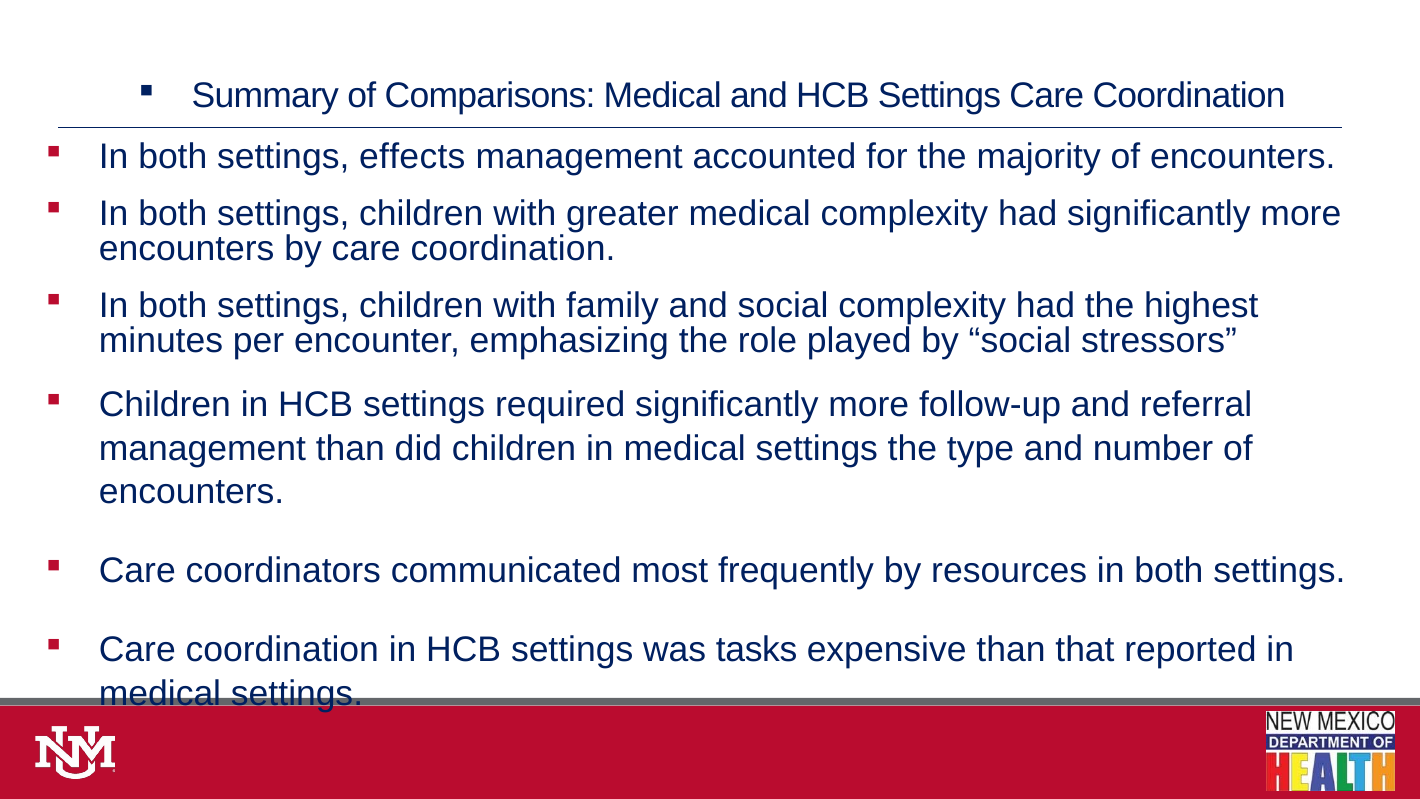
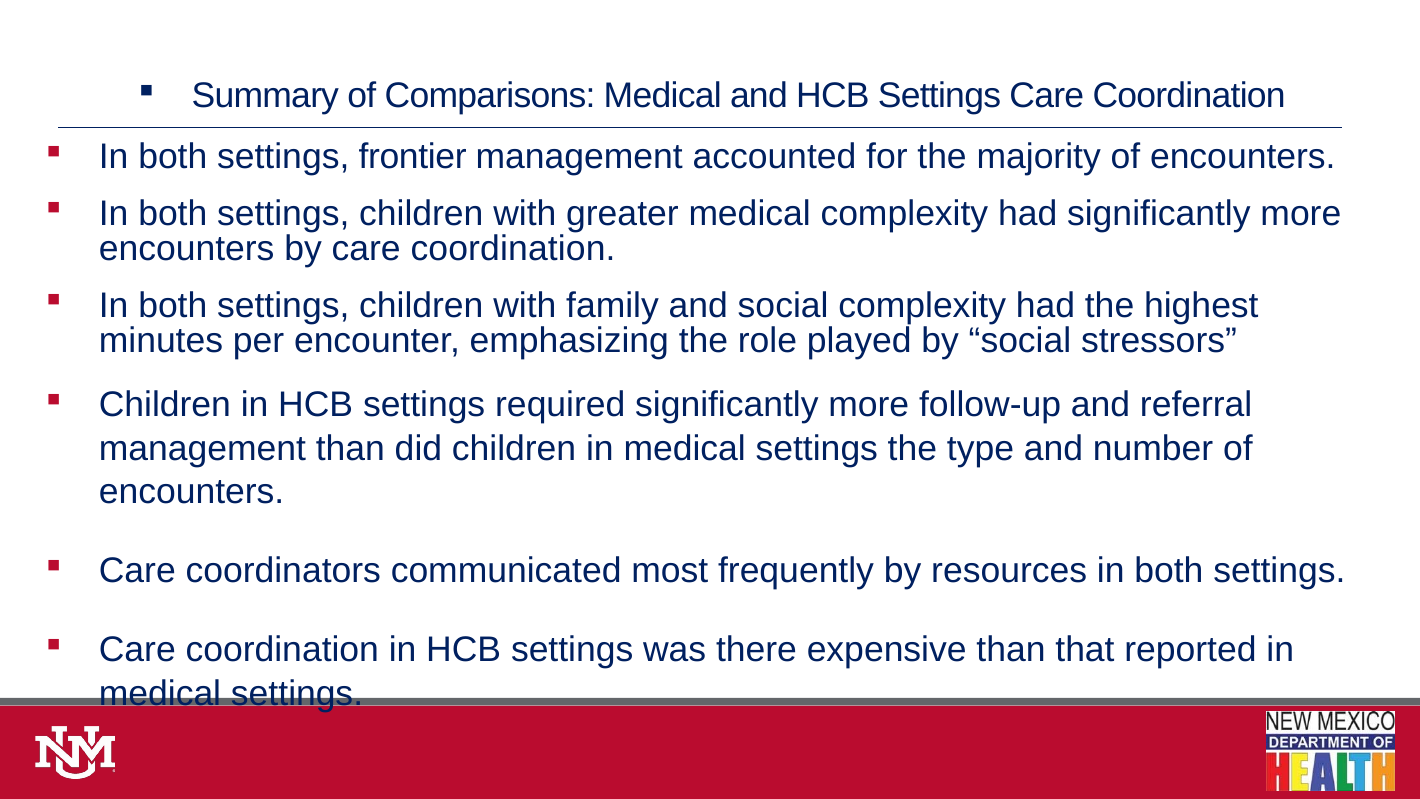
effects: effects -> frontier
tasks: tasks -> there
